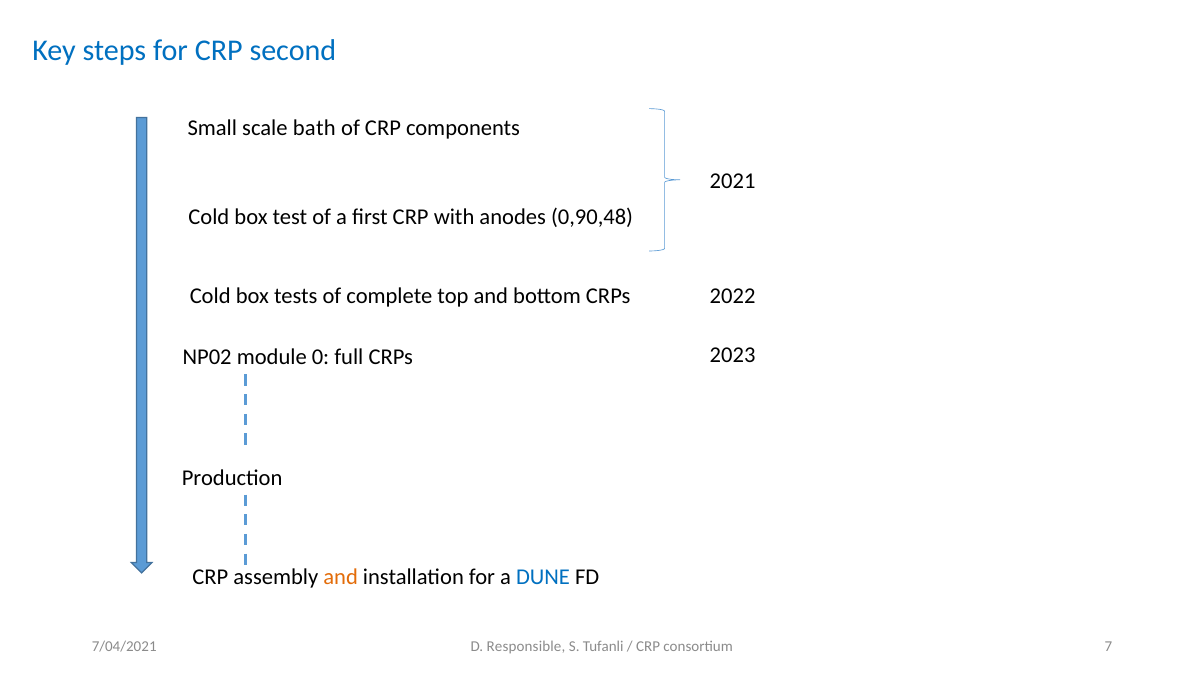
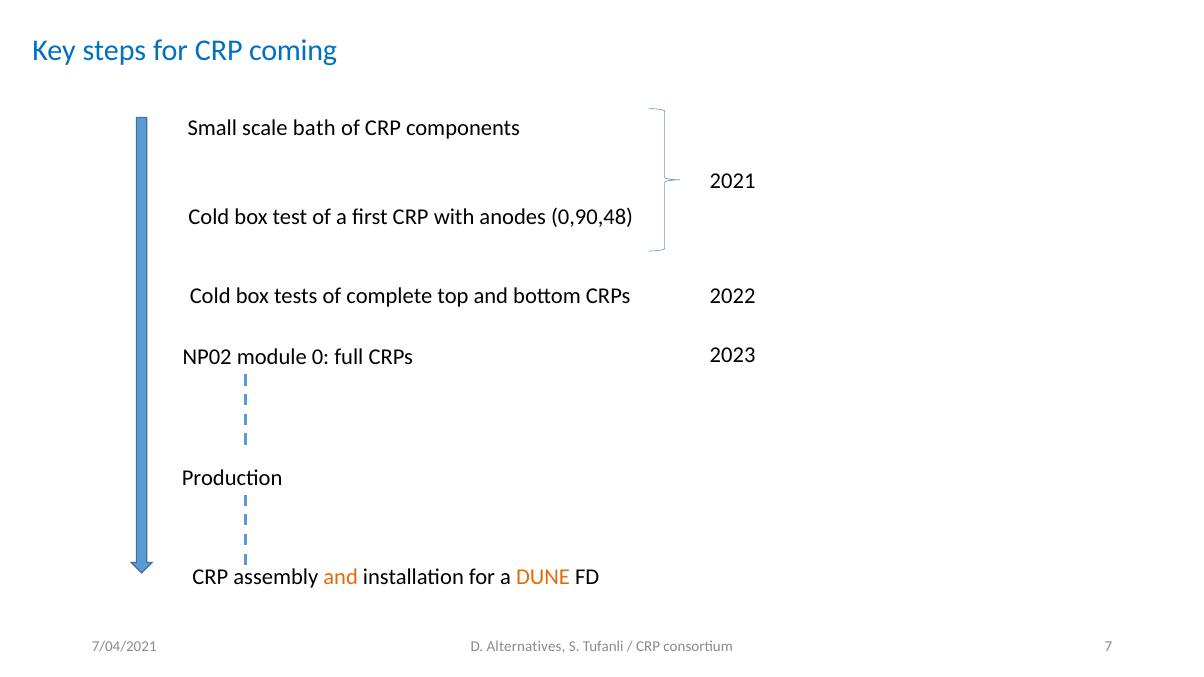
second: second -> coming
DUNE colour: blue -> orange
Responsible: Responsible -> Alternatives
